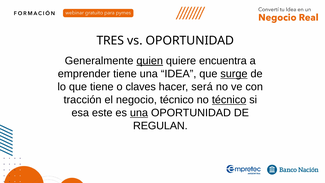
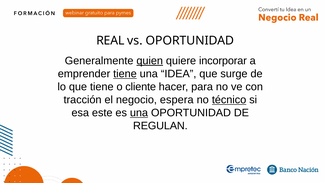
TRES: TRES -> REAL
encuentra: encuentra -> incorporar
tiene at (125, 74) underline: none -> present
surge underline: present -> none
claves: claves -> cliente
será: será -> para
negocio técnico: técnico -> espera
